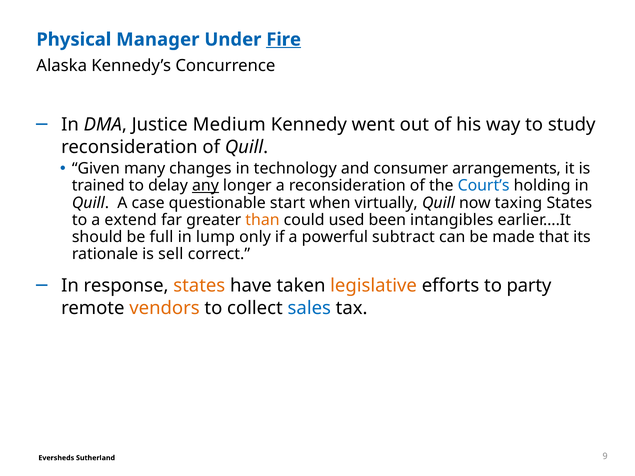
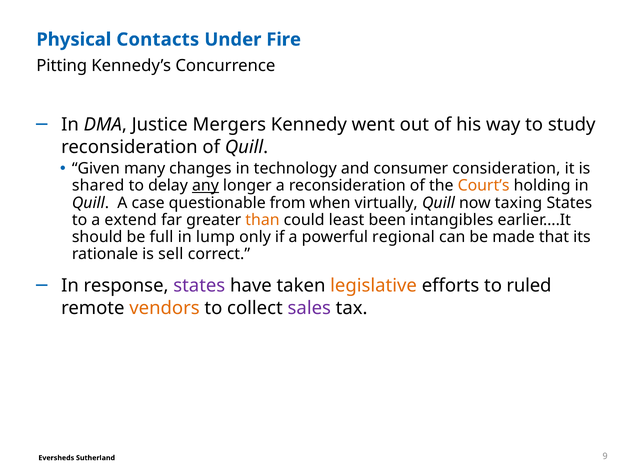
Manager: Manager -> Contacts
Fire underline: present -> none
Alaska: Alaska -> Pitting
Medium: Medium -> Mergers
arrangements: arrangements -> consideration
trained: trained -> shared
Court’s colour: blue -> orange
start: start -> from
used: used -> least
subtract: subtract -> regional
states at (199, 286) colour: orange -> purple
party: party -> ruled
sales colour: blue -> purple
